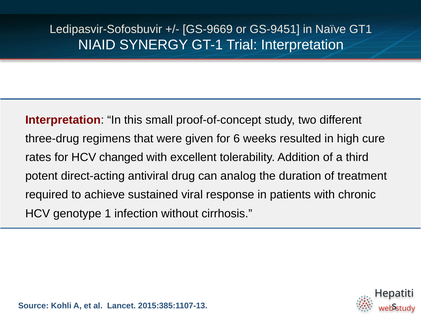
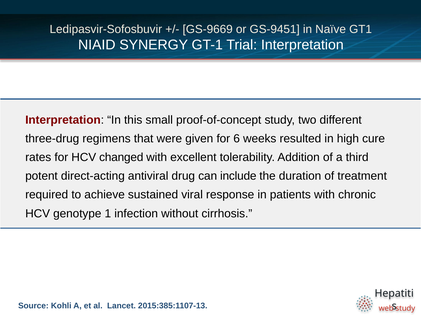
analog: analog -> include
